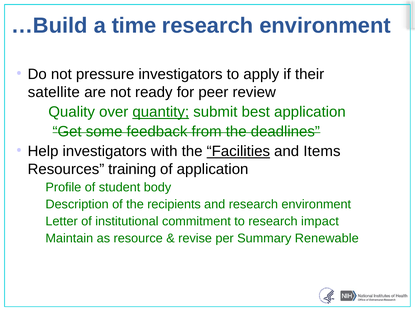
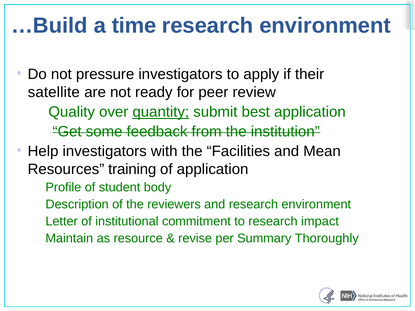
deadlines: deadlines -> institution
Facilities underline: present -> none
Items: Items -> Mean
recipients: recipients -> reviewers
Renewable: Renewable -> Thoroughly
